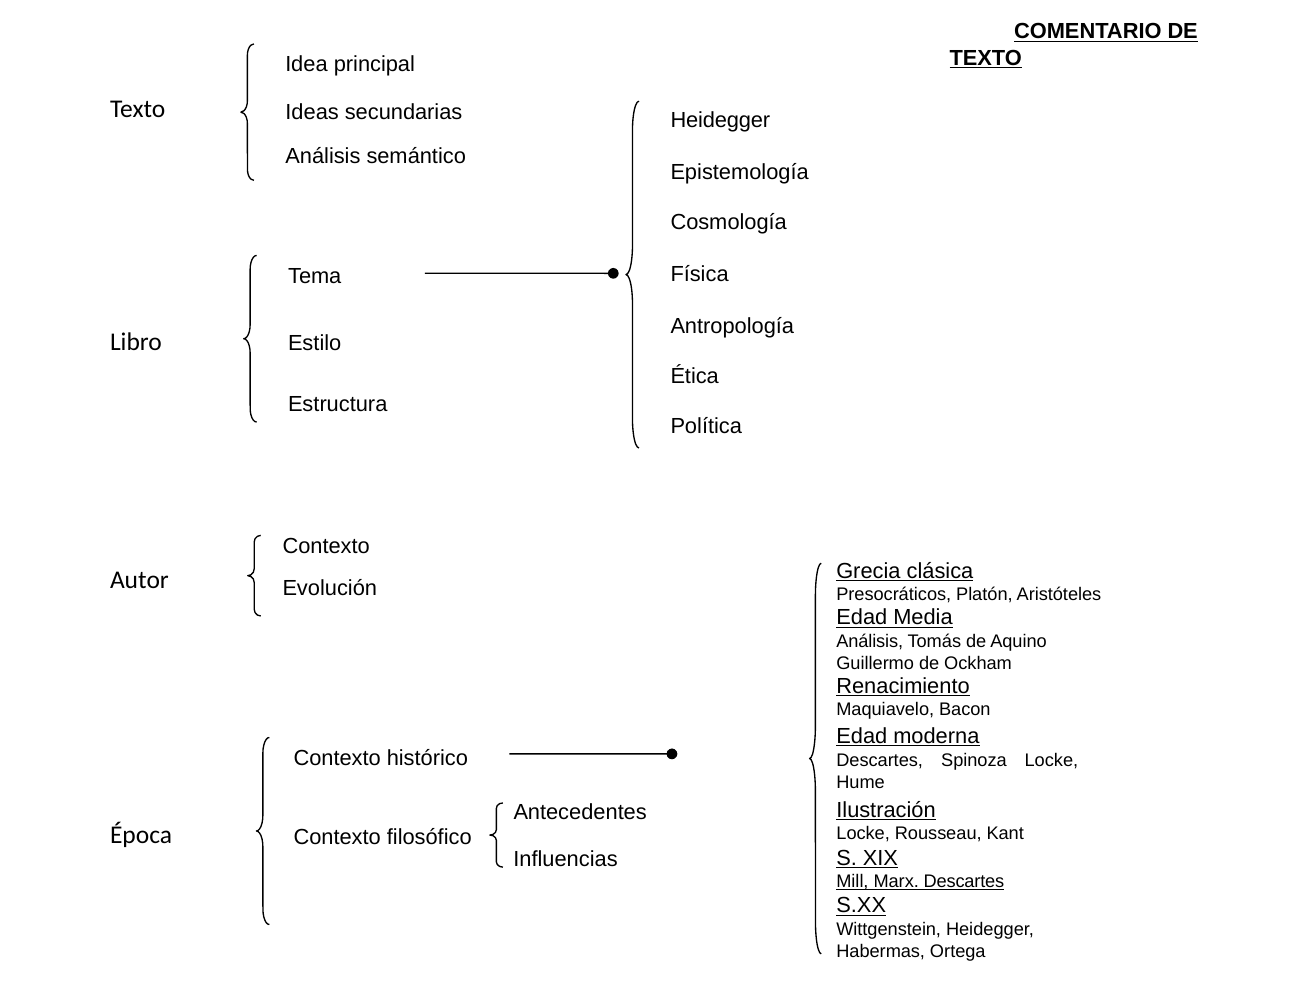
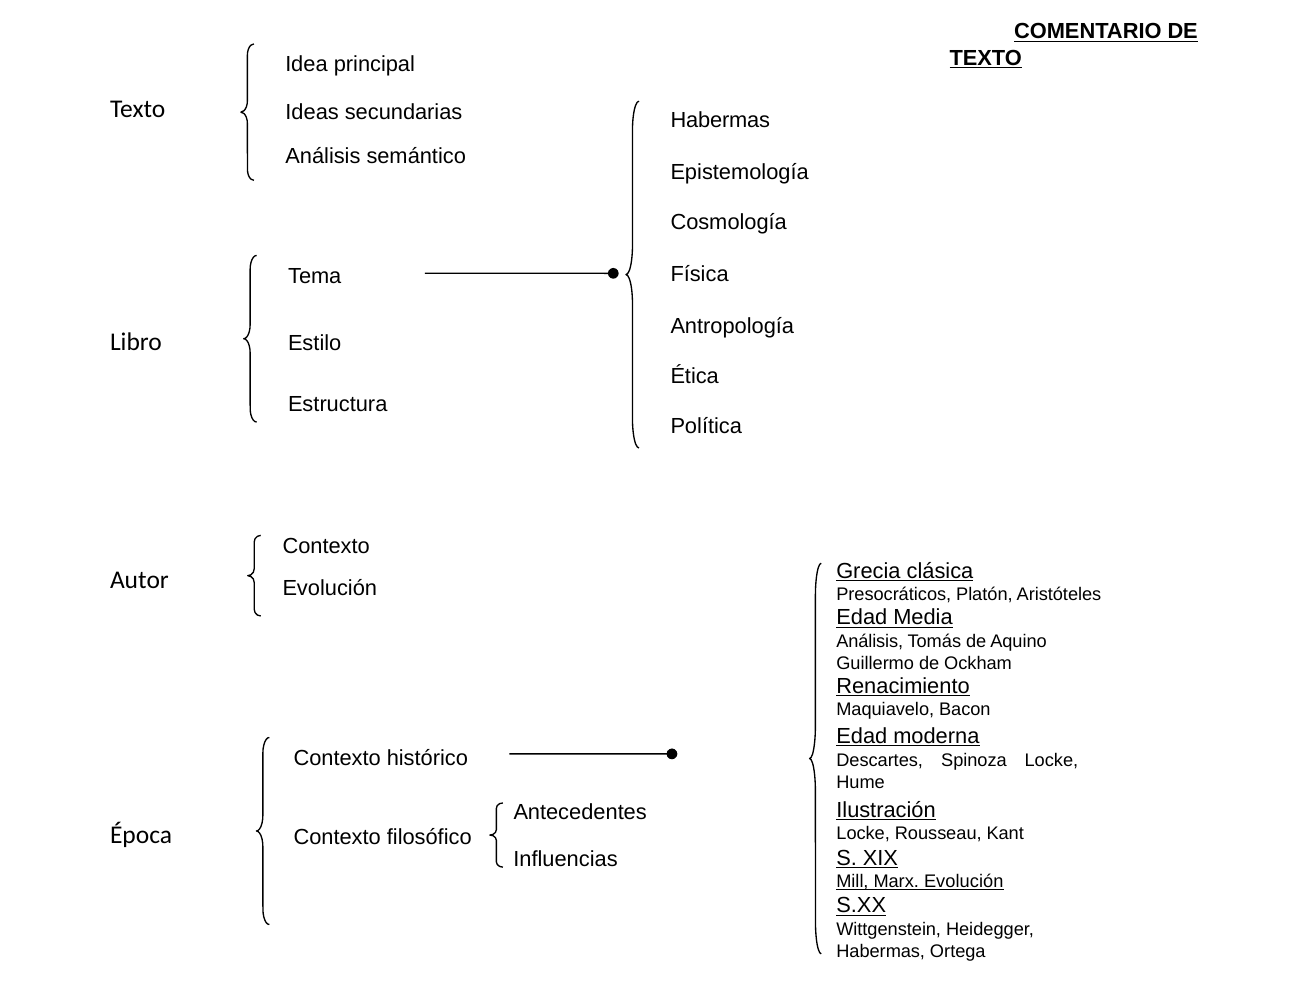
Heidegger at (720, 120): Heidegger -> Habermas
Marx Descartes: Descartes -> Evolución
